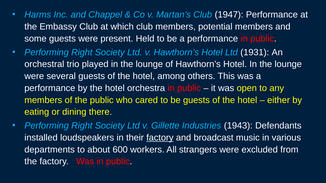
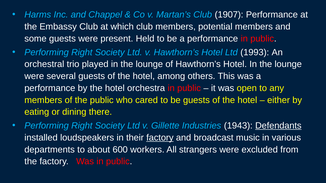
1947: 1947 -> 1907
1931: 1931 -> 1993
Defendants underline: none -> present
